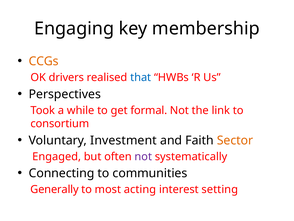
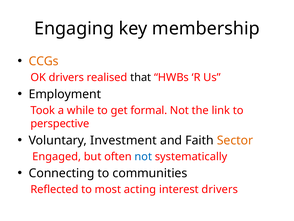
that colour: blue -> black
Perspectives: Perspectives -> Employment
consortium: consortium -> perspective
not at (143, 156) colour: purple -> blue
Generally: Generally -> Reflected
interest setting: setting -> drivers
